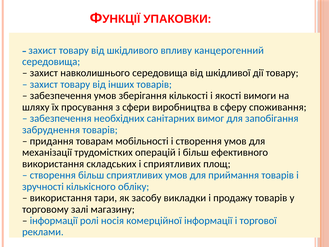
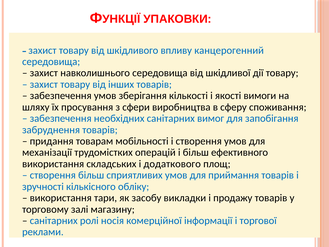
і сприятливих: сприятливих -> додаткового
інформації at (54, 220): інформації -> санітарних
